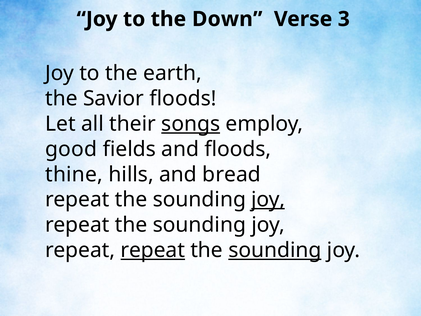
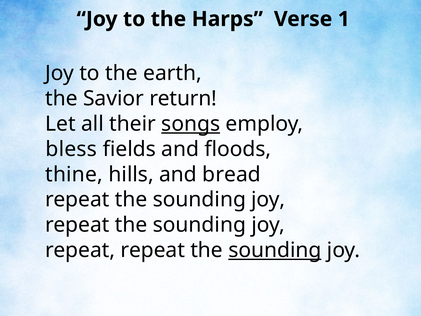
Down: Down -> Harps
3: 3 -> 1
Savior floods: floods -> return
good: good -> bless
joy at (268, 200) underline: present -> none
repeat at (153, 250) underline: present -> none
